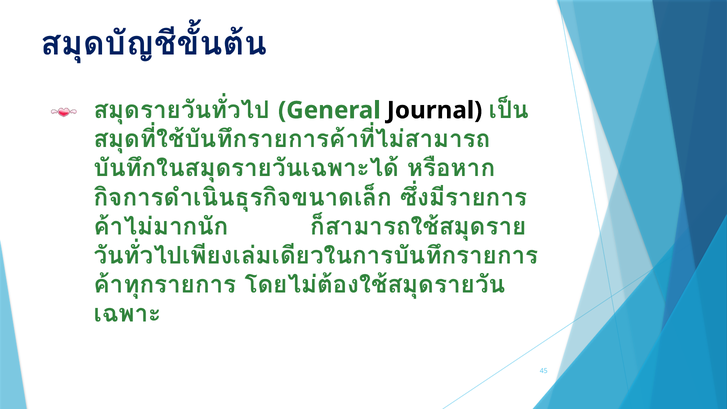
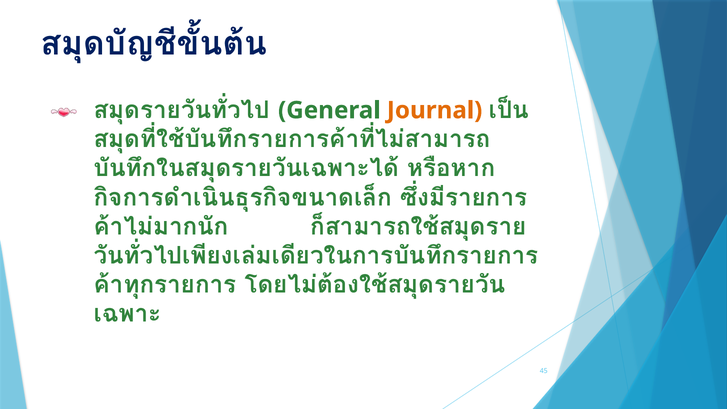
Journal colour: black -> orange
